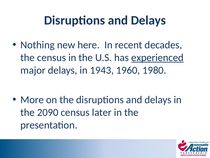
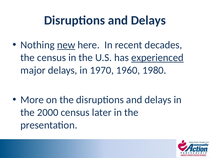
new underline: none -> present
1943: 1943 -> 1970
2090: 2090 -> 2000
